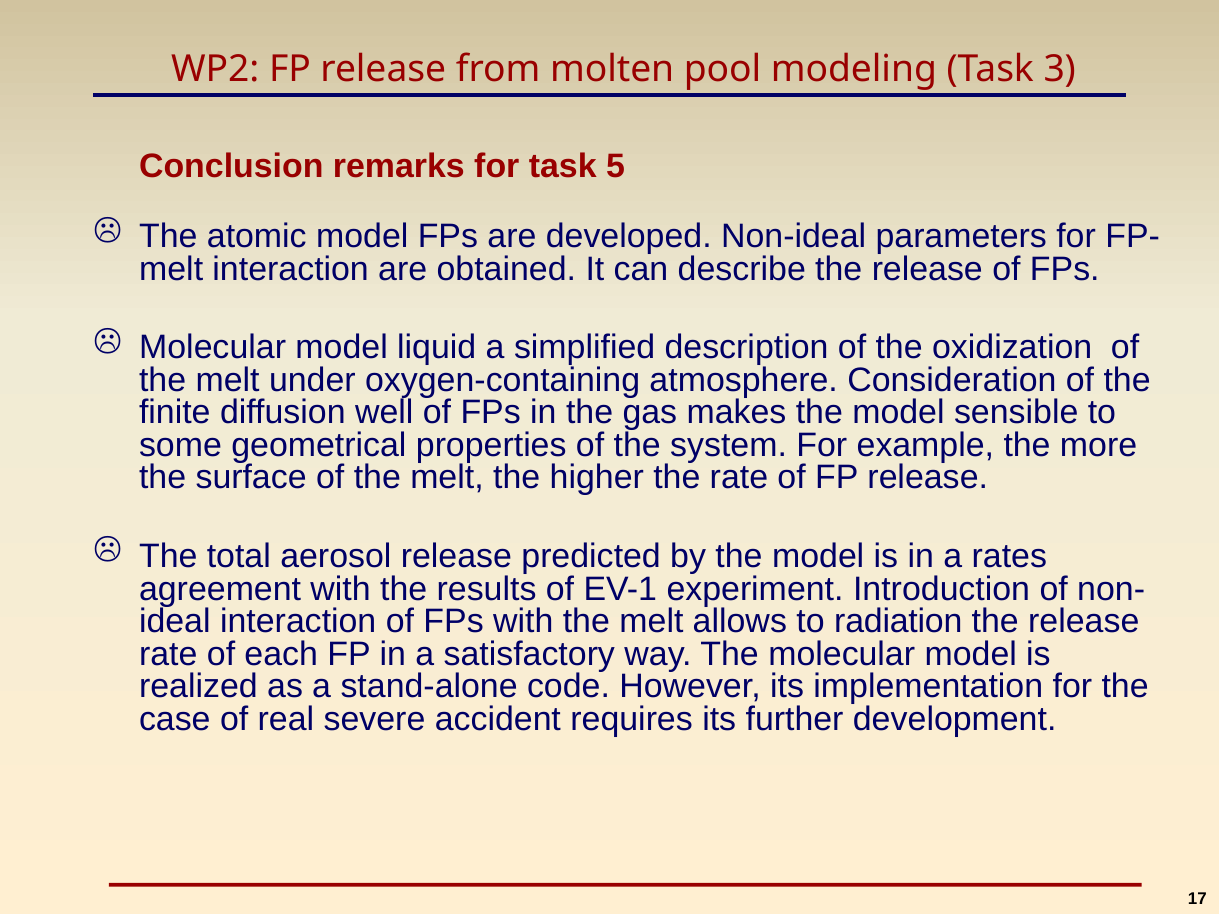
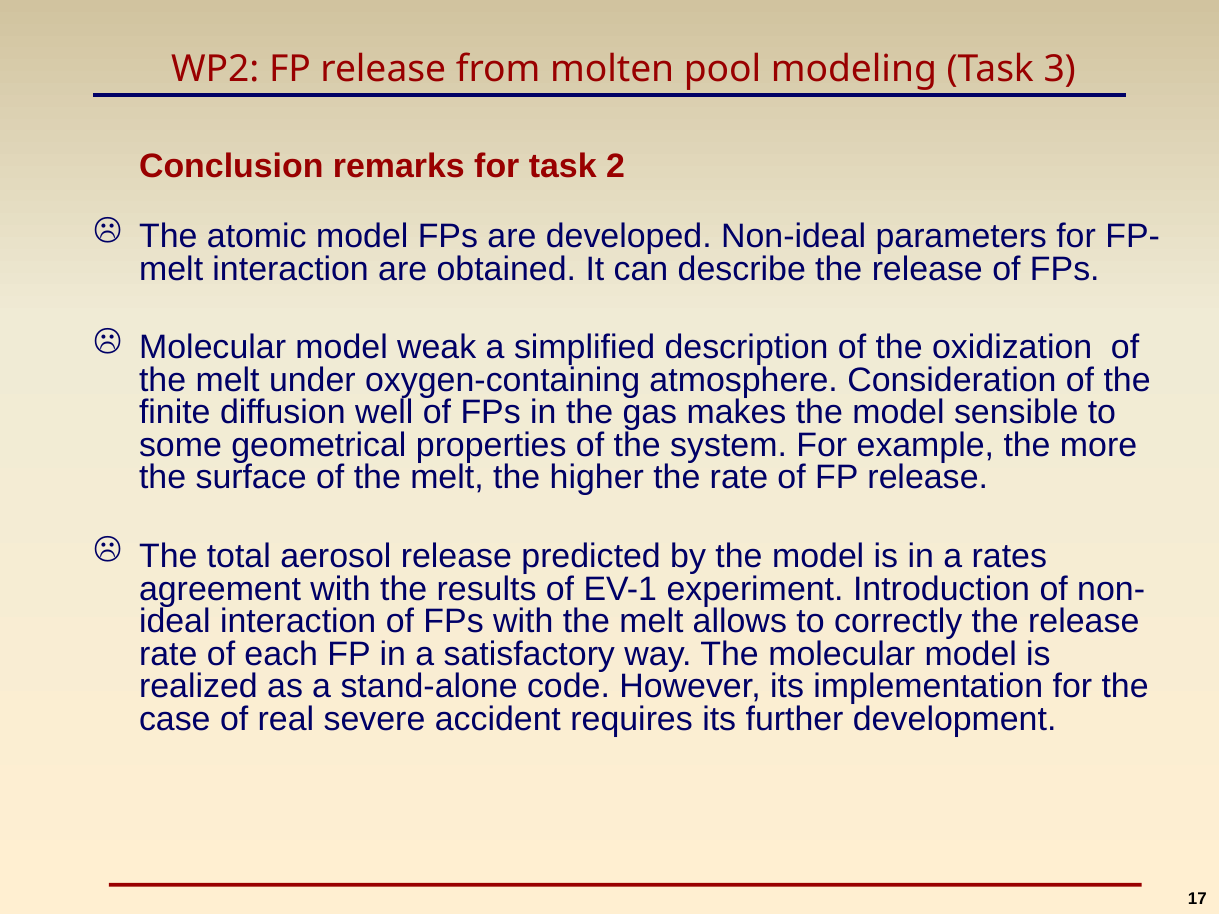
5: 5 -> 2
liquid: liquid -> weak
radiation: radiation -> correctly
